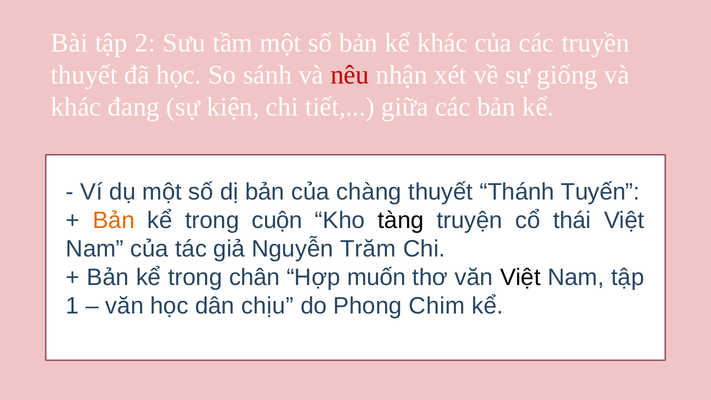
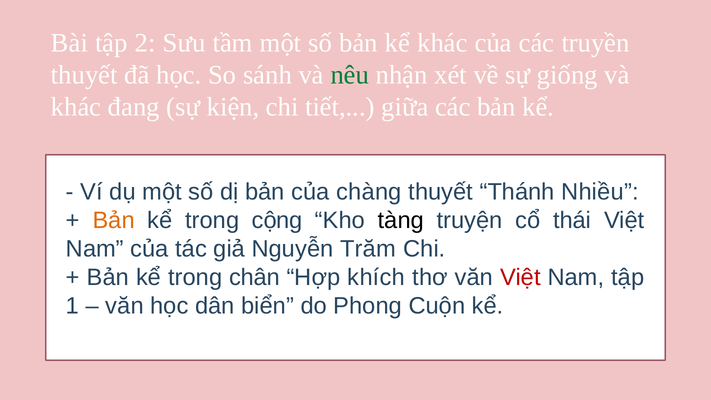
nêu colour: red -> green
Tuyến: Tuyến -> Nhiều
cuộn: cuộn -> cộng
muốn: muốn -> khích
Việt at (520, 277) colour: black -> red
chịu: chịu -> biển
Chim: Chim -> Cuộn
